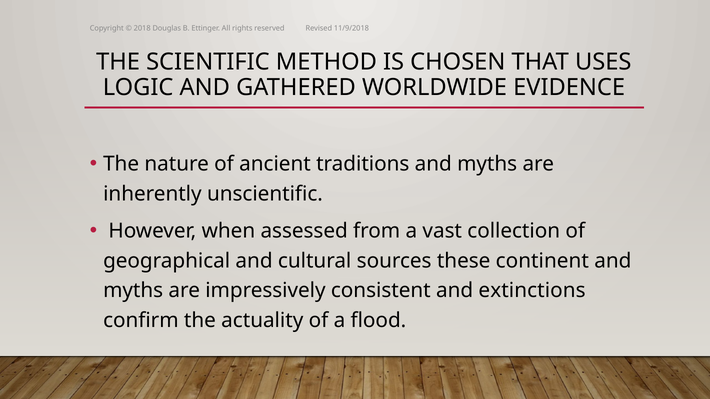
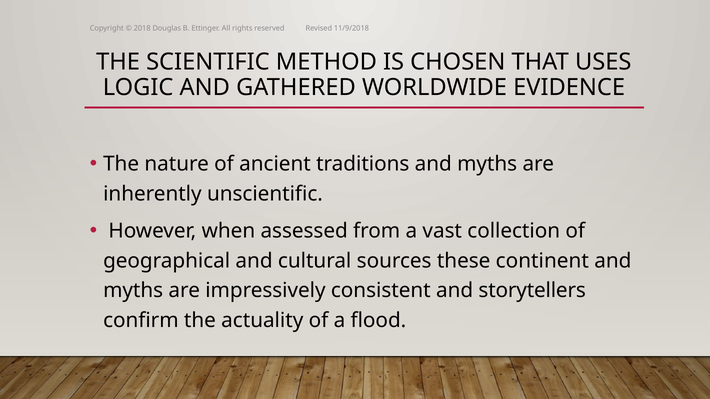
extinctions: extinctions -> storytellers
